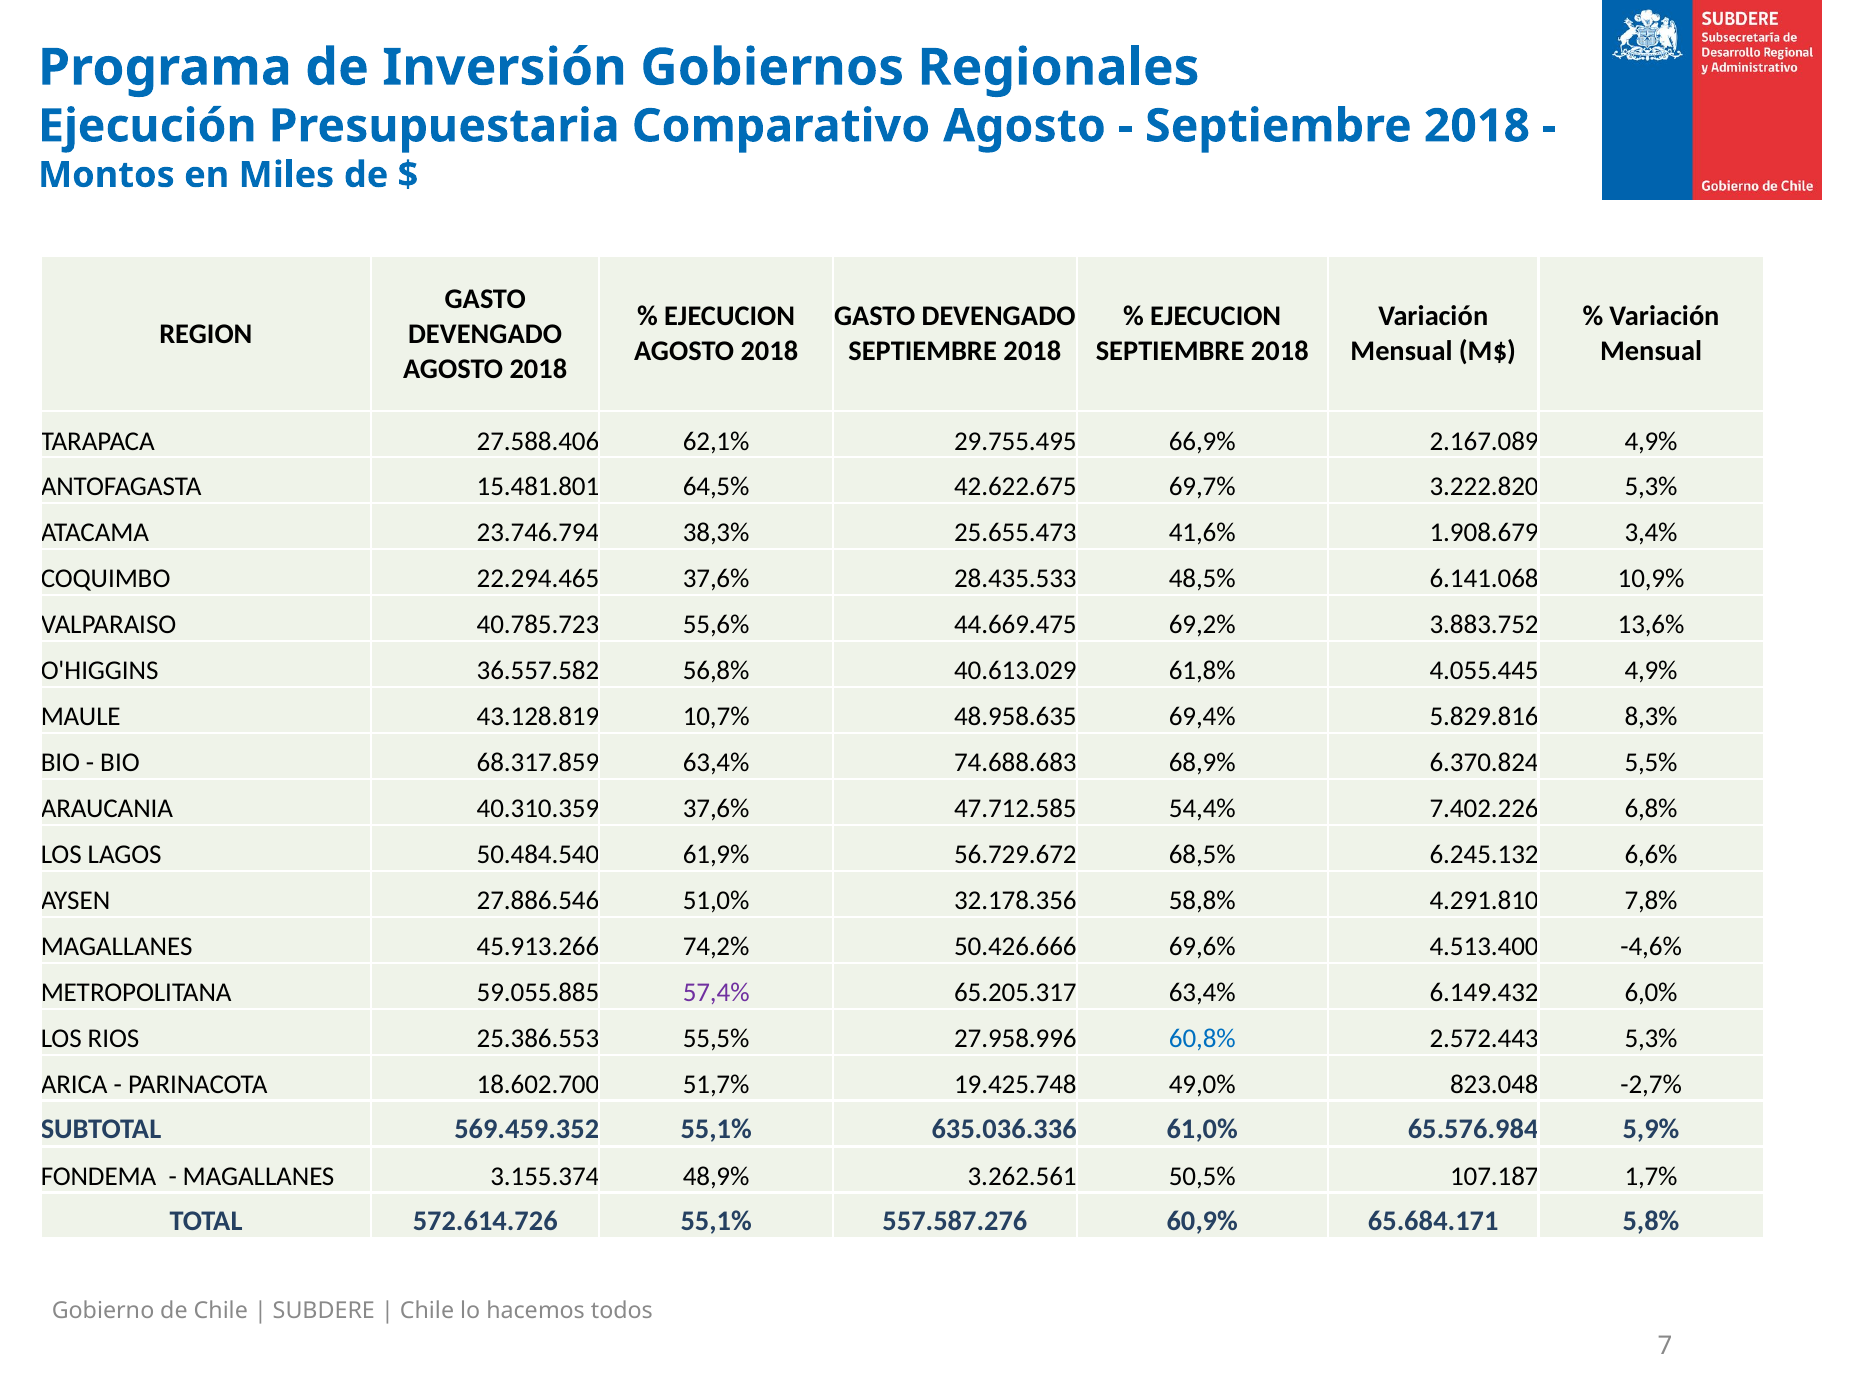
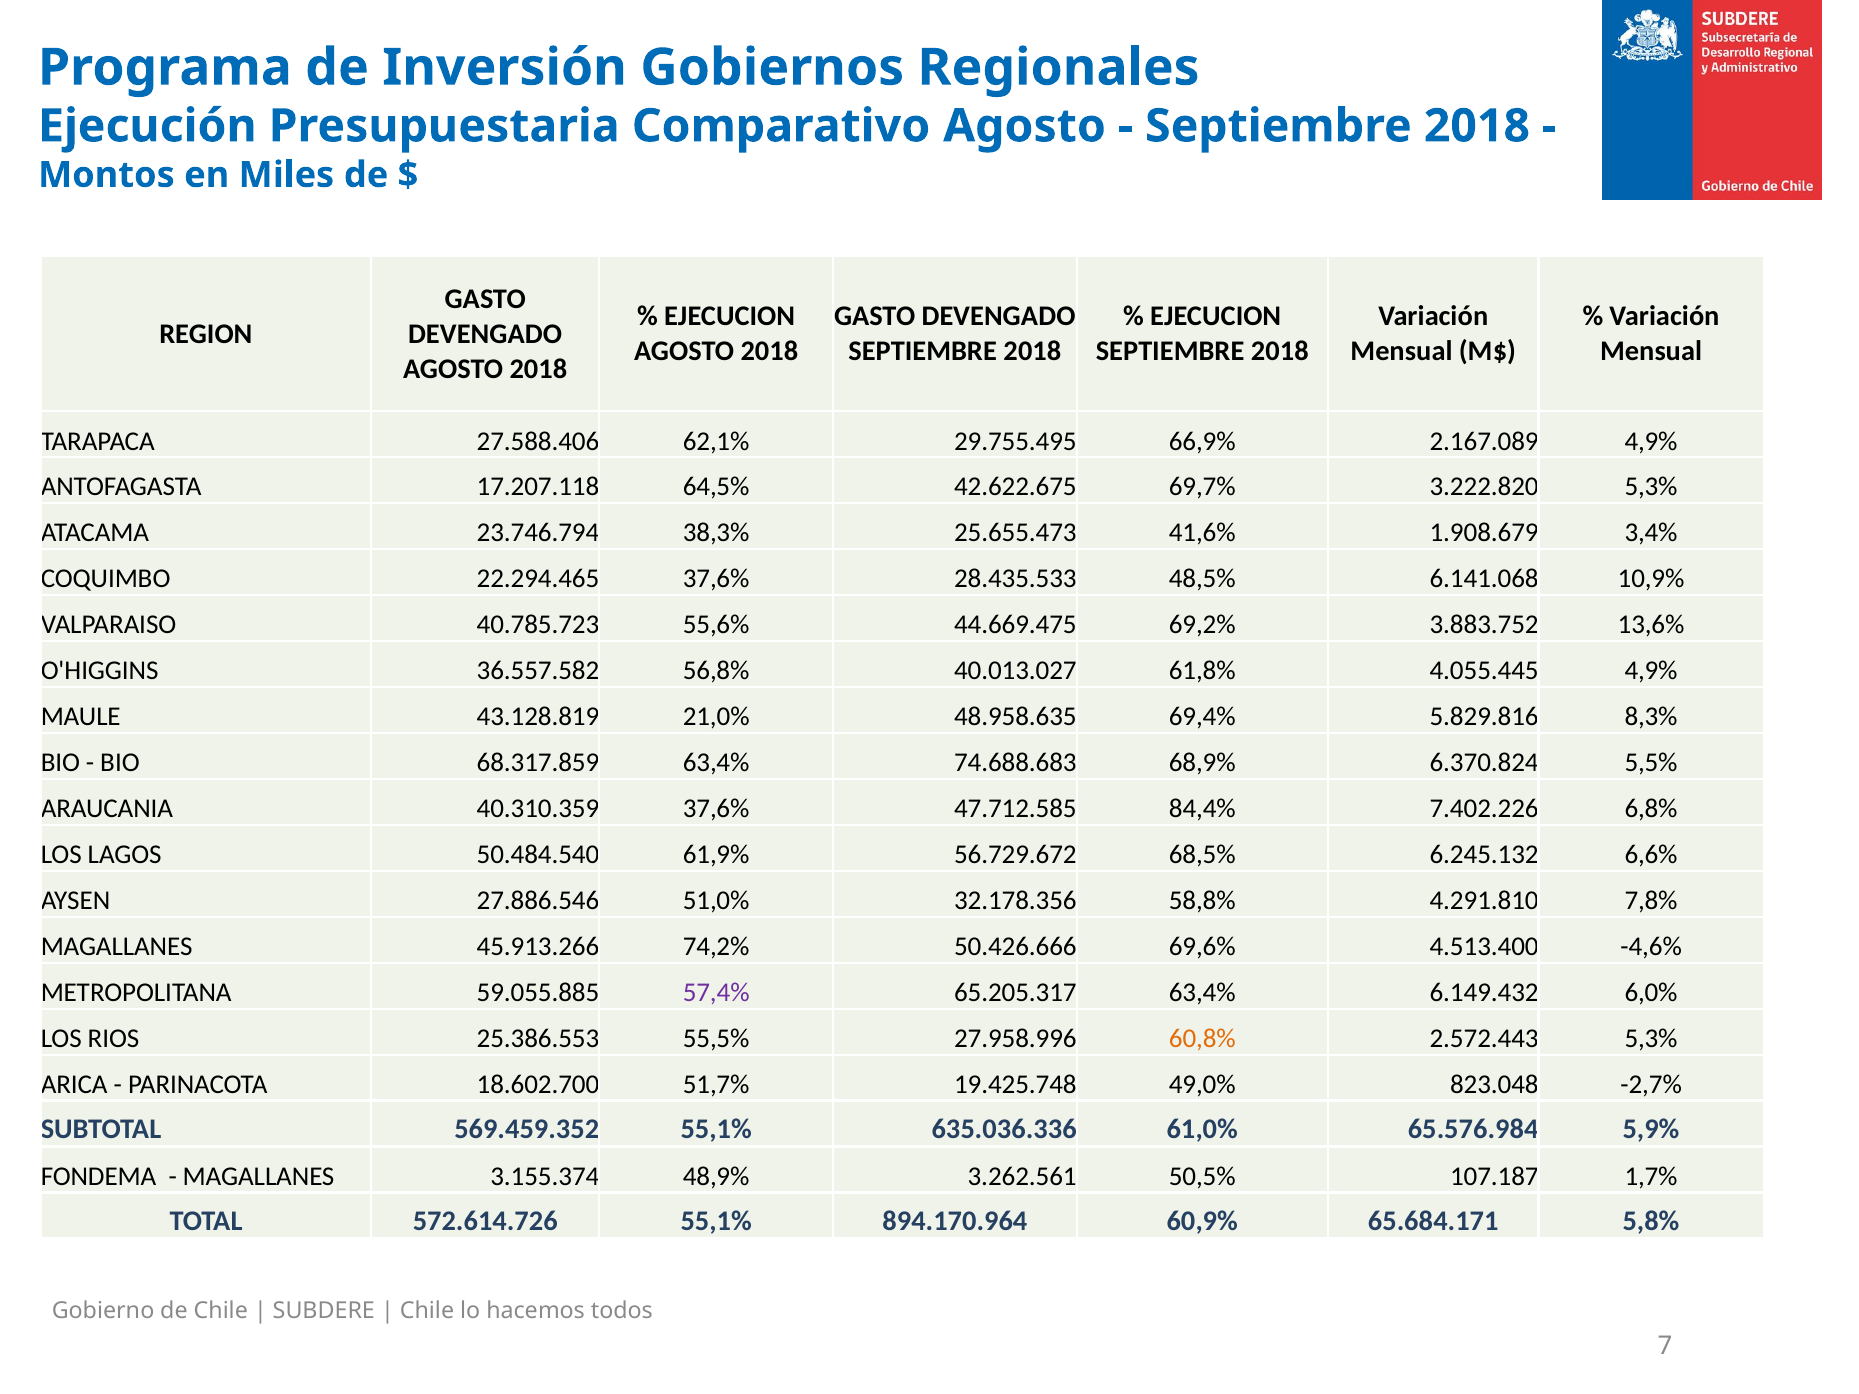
15.481.801: 15.481.801 -> 17.207.118
40.613.029: 40.613.029 -> 40.013.027
10,7%: 10,7% -> 21,0%
54,4%: 54,4% -> 84,4%
60,8% colour: blue -> orange
557.587.276: 557.587.276 -> 894.170.964
